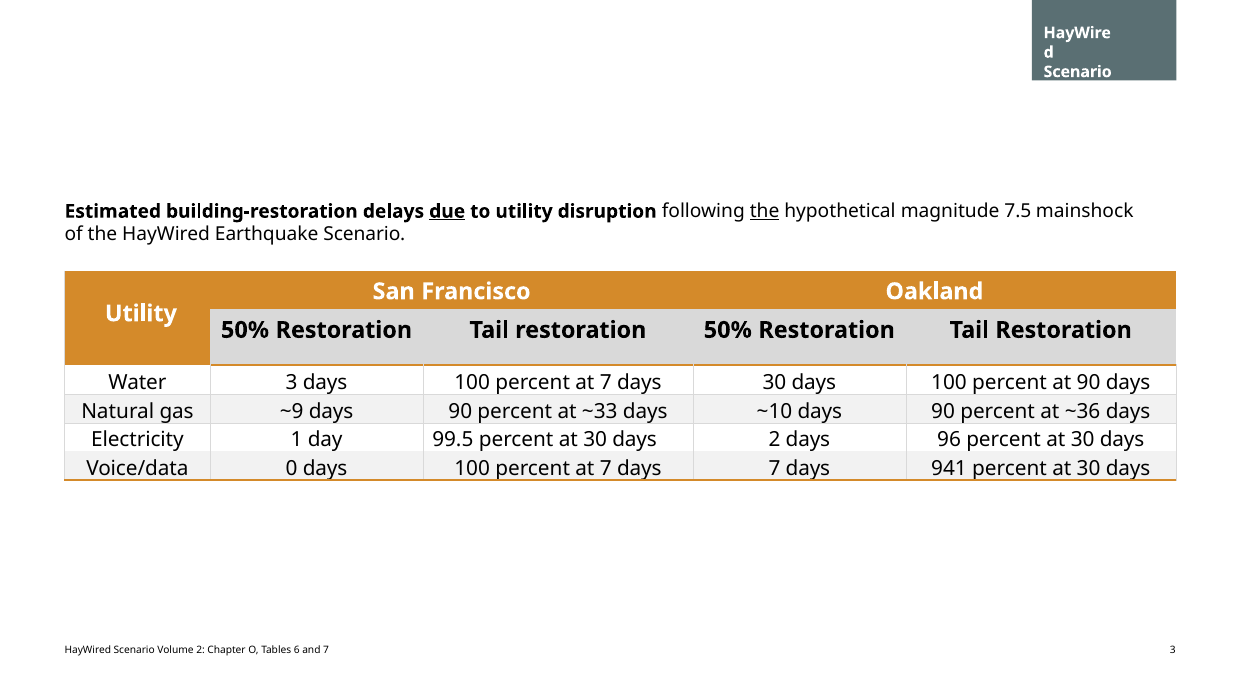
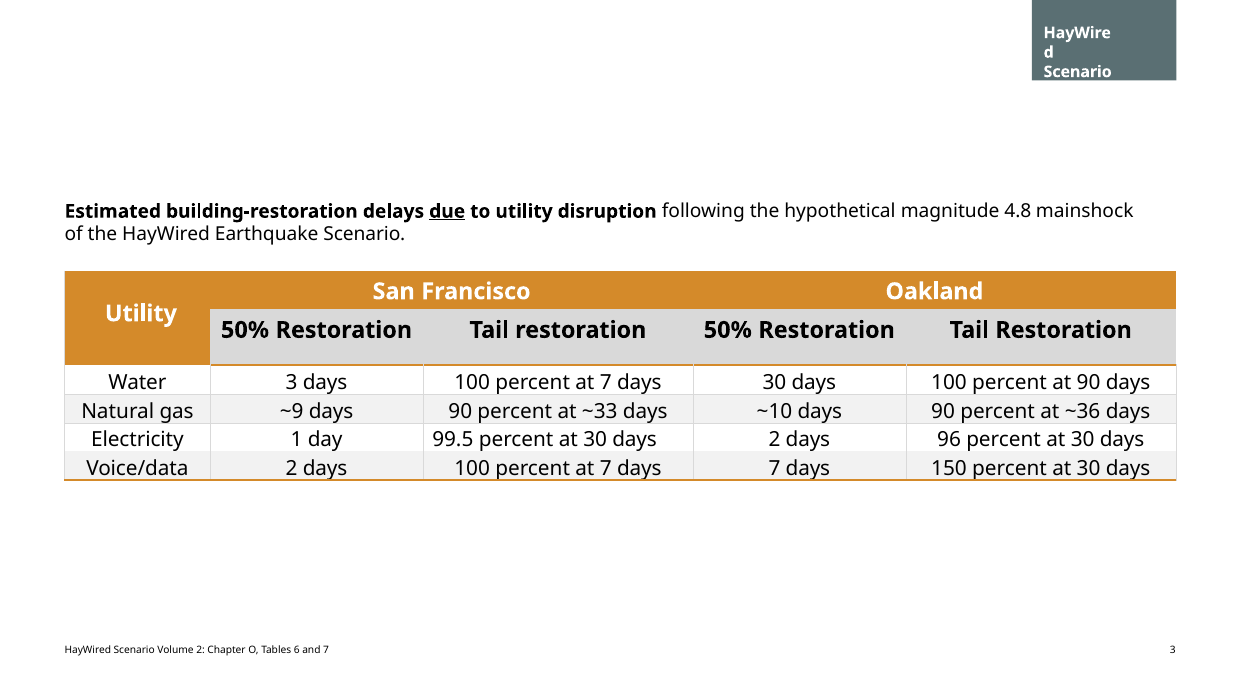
the at (765, 211) underline: present -> none
7.5: 7.5 -> 4.8
Voice/data 0: 0 -> 2
941: 941 -> 150
